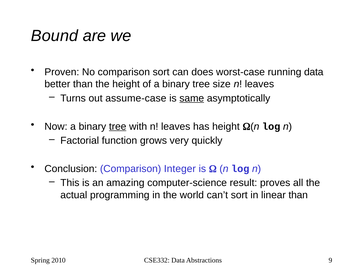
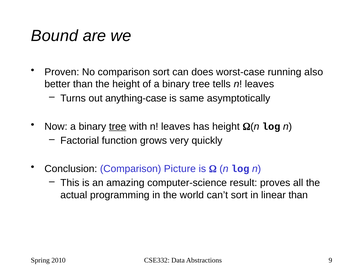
running data: data -> also
size: size -> tells
assume-case: assume-case -> anything-case
same underline: present -> none
Integer: Integer -> Picture
